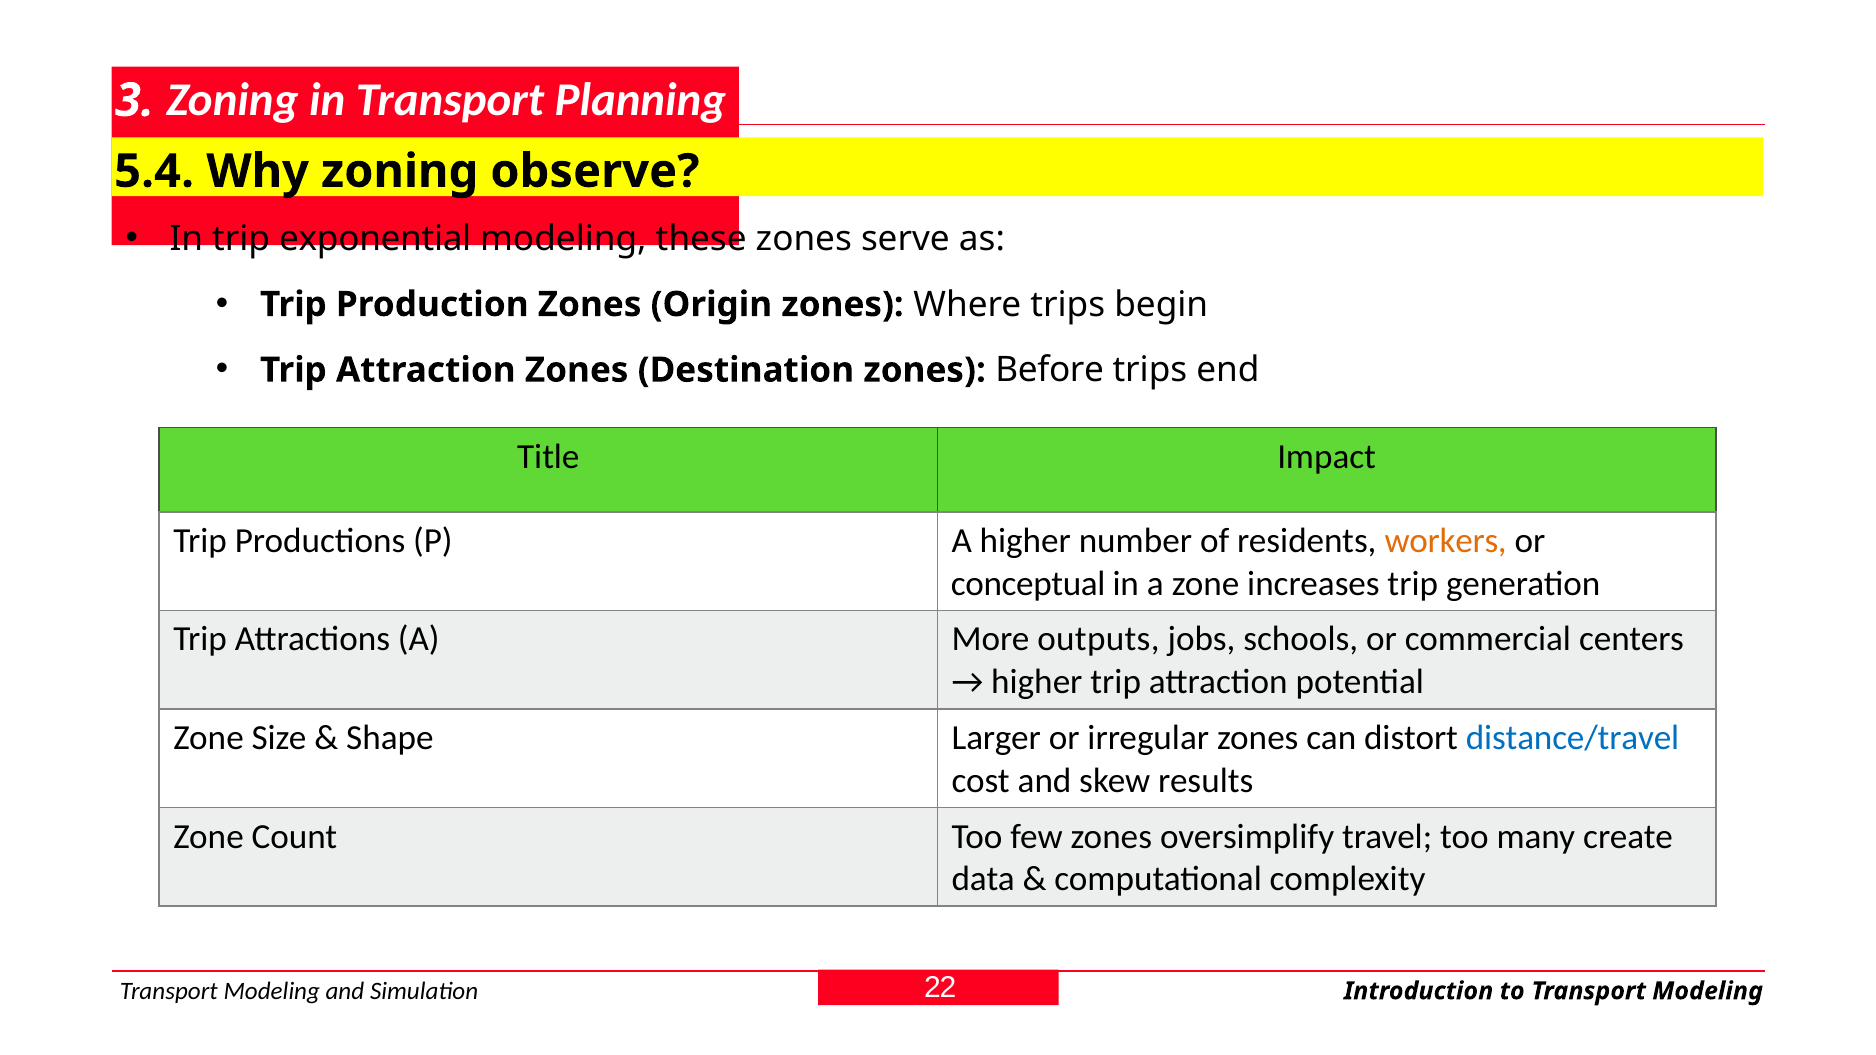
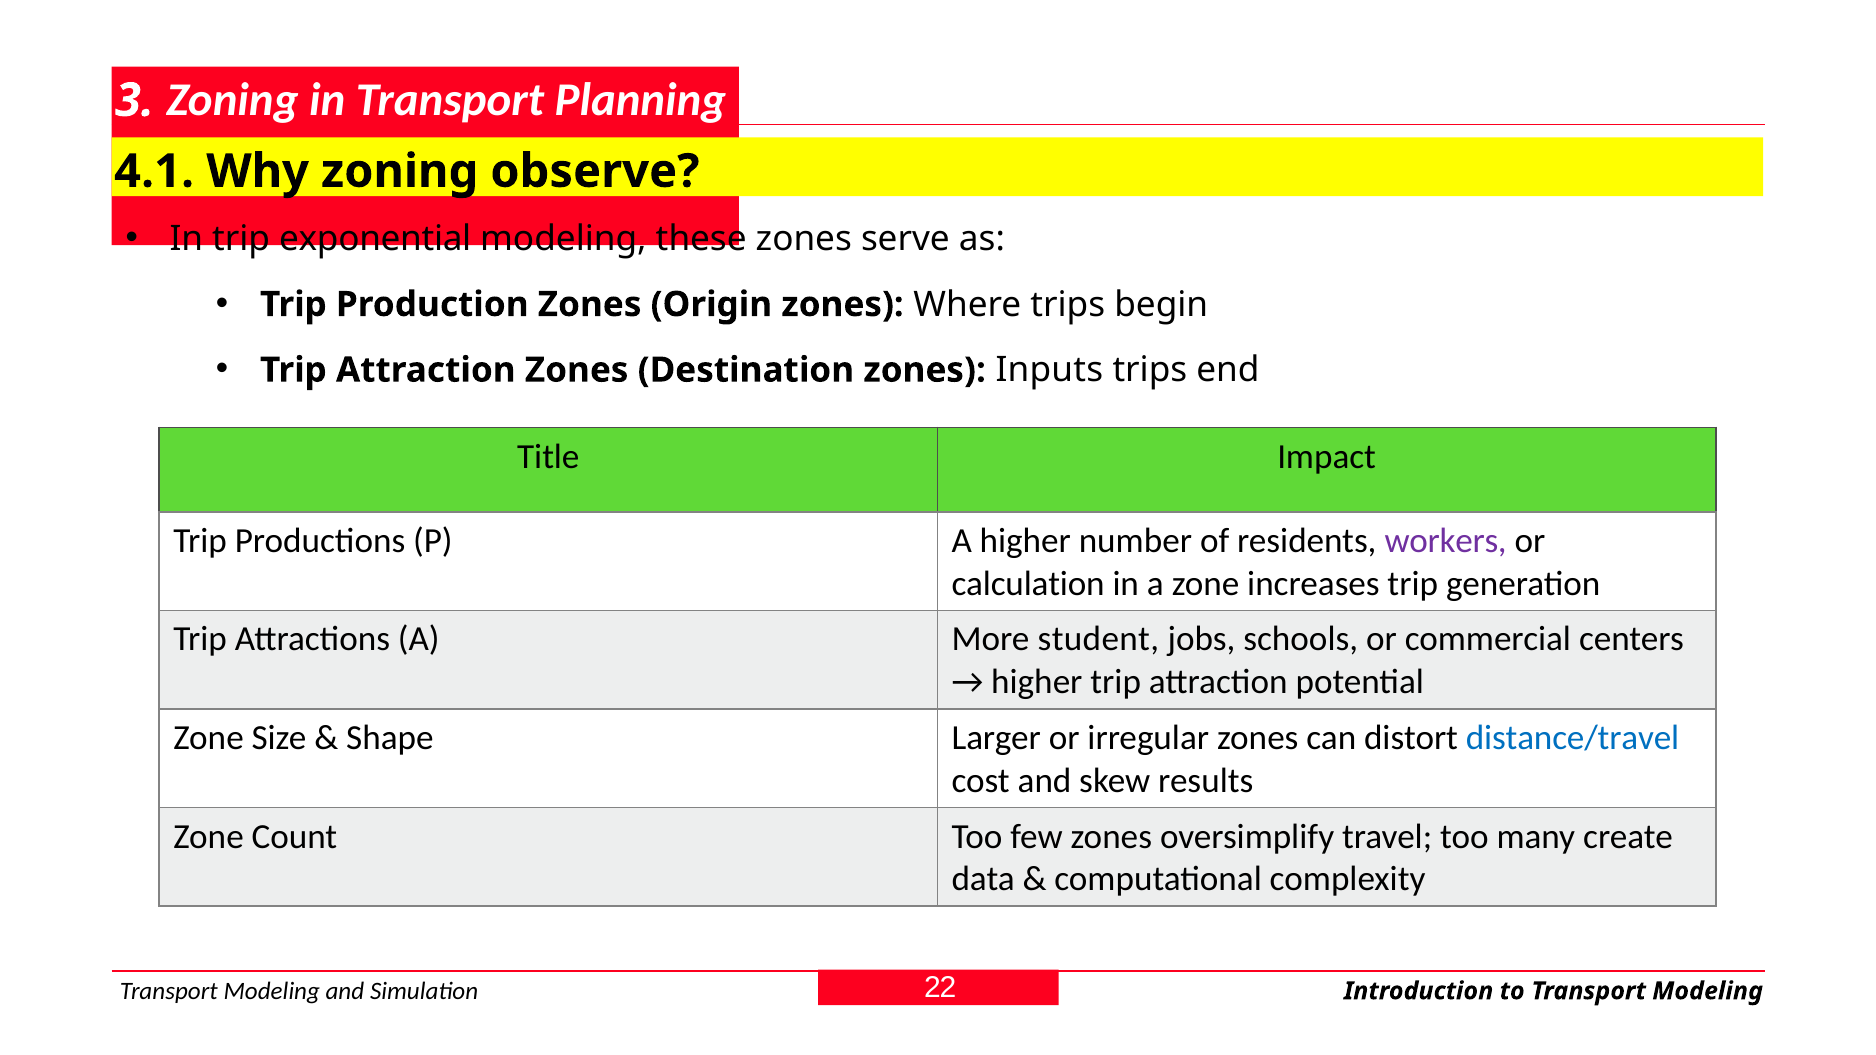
5.4: 5.4 -> 4.1
Before: Before -> Inputs
workers colour: orange -> purple
conceptual: conceptual -> calculation
outputs: outputs -> student
